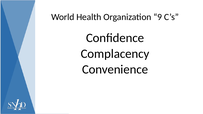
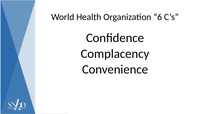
9: 9 -> 6
